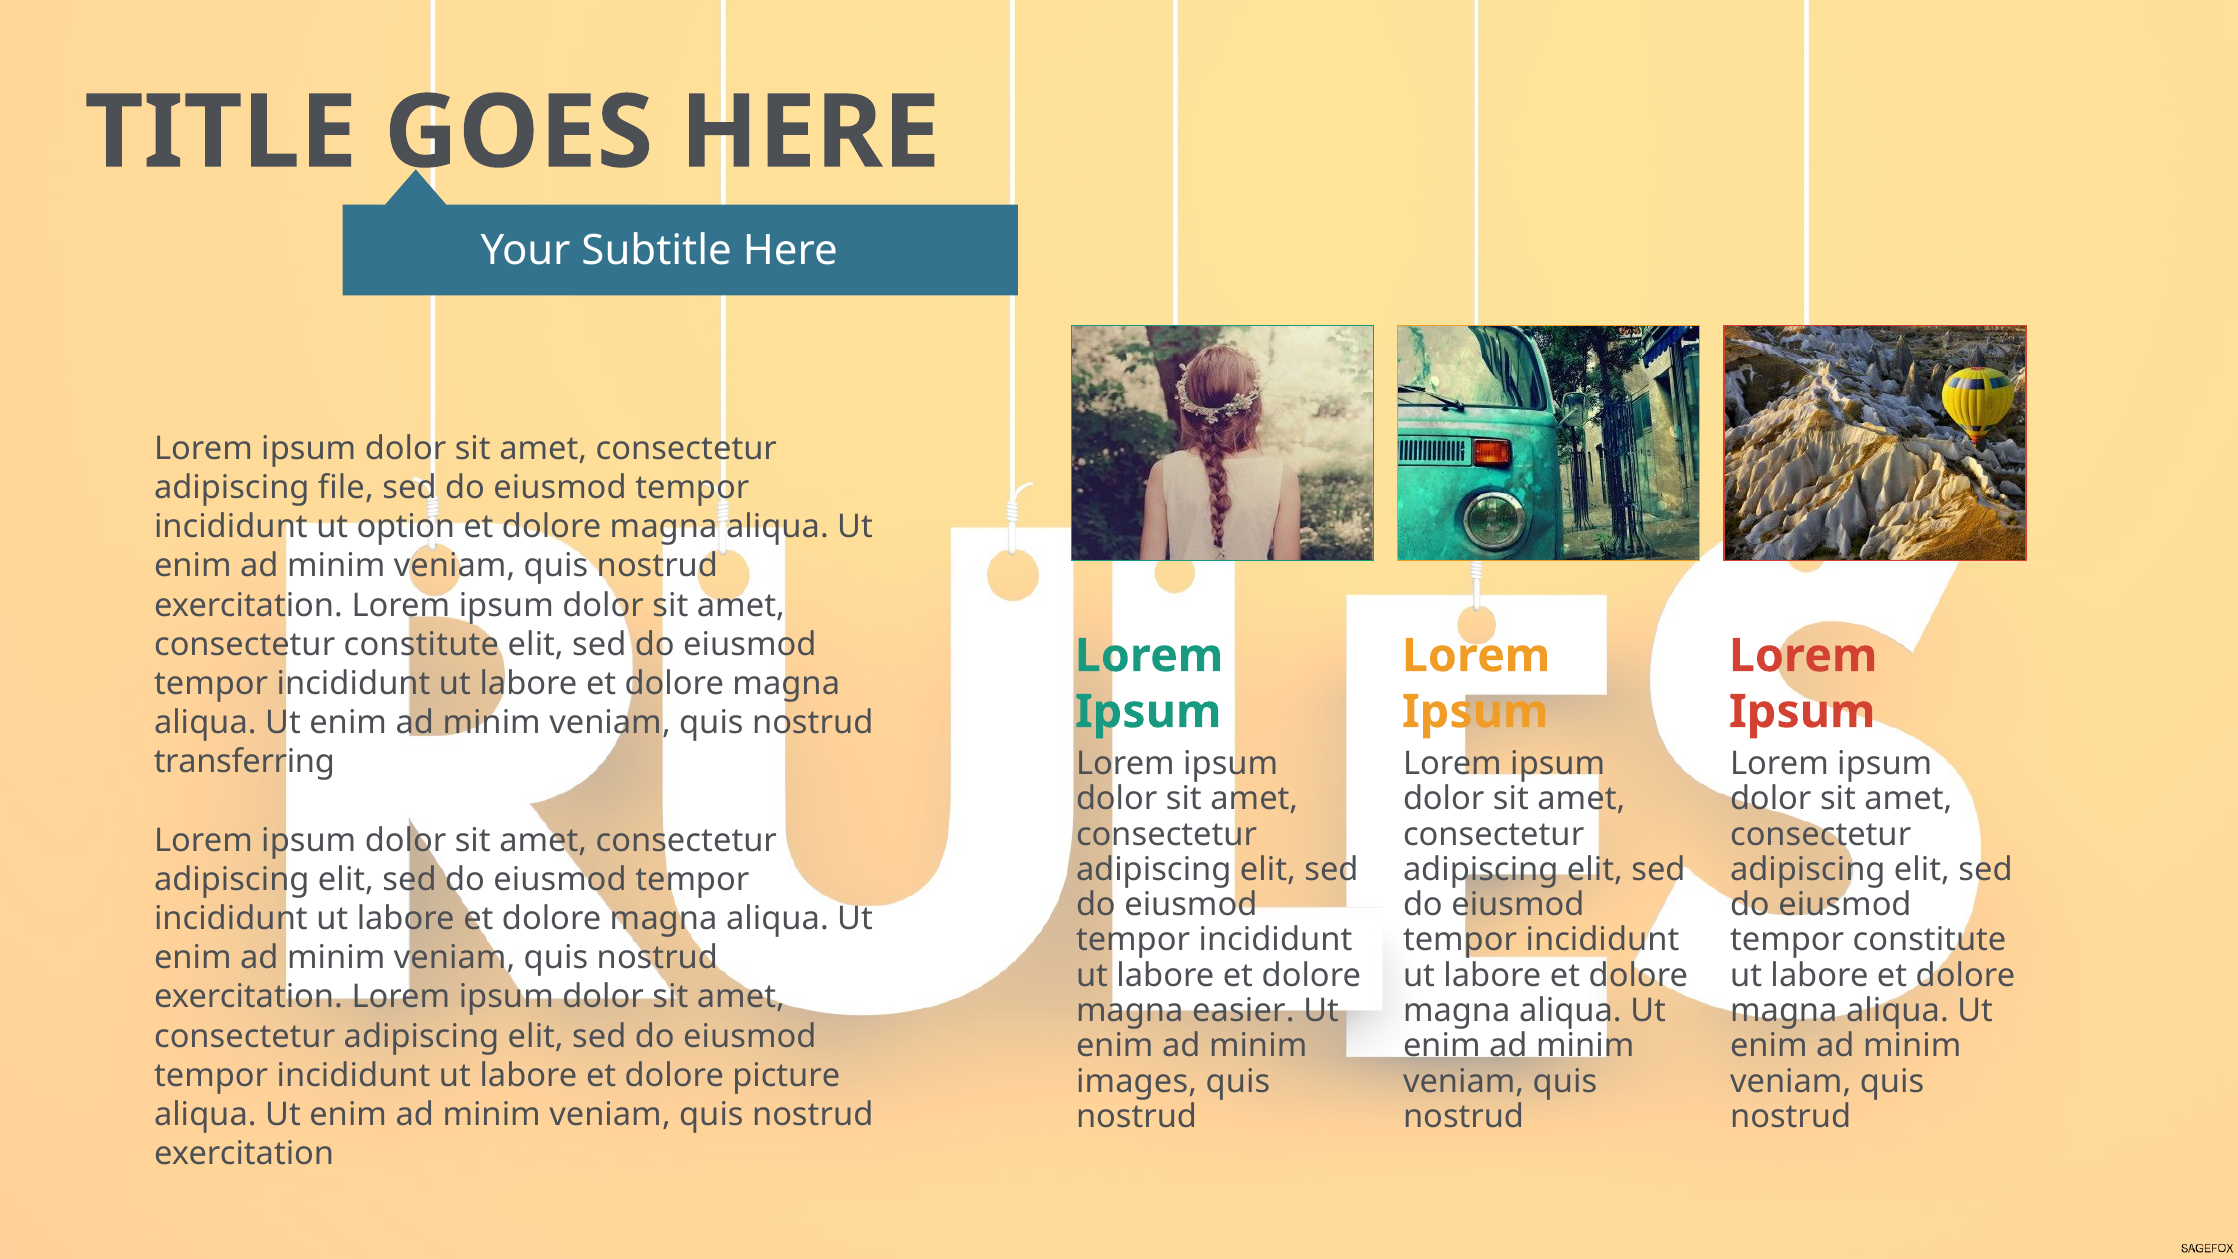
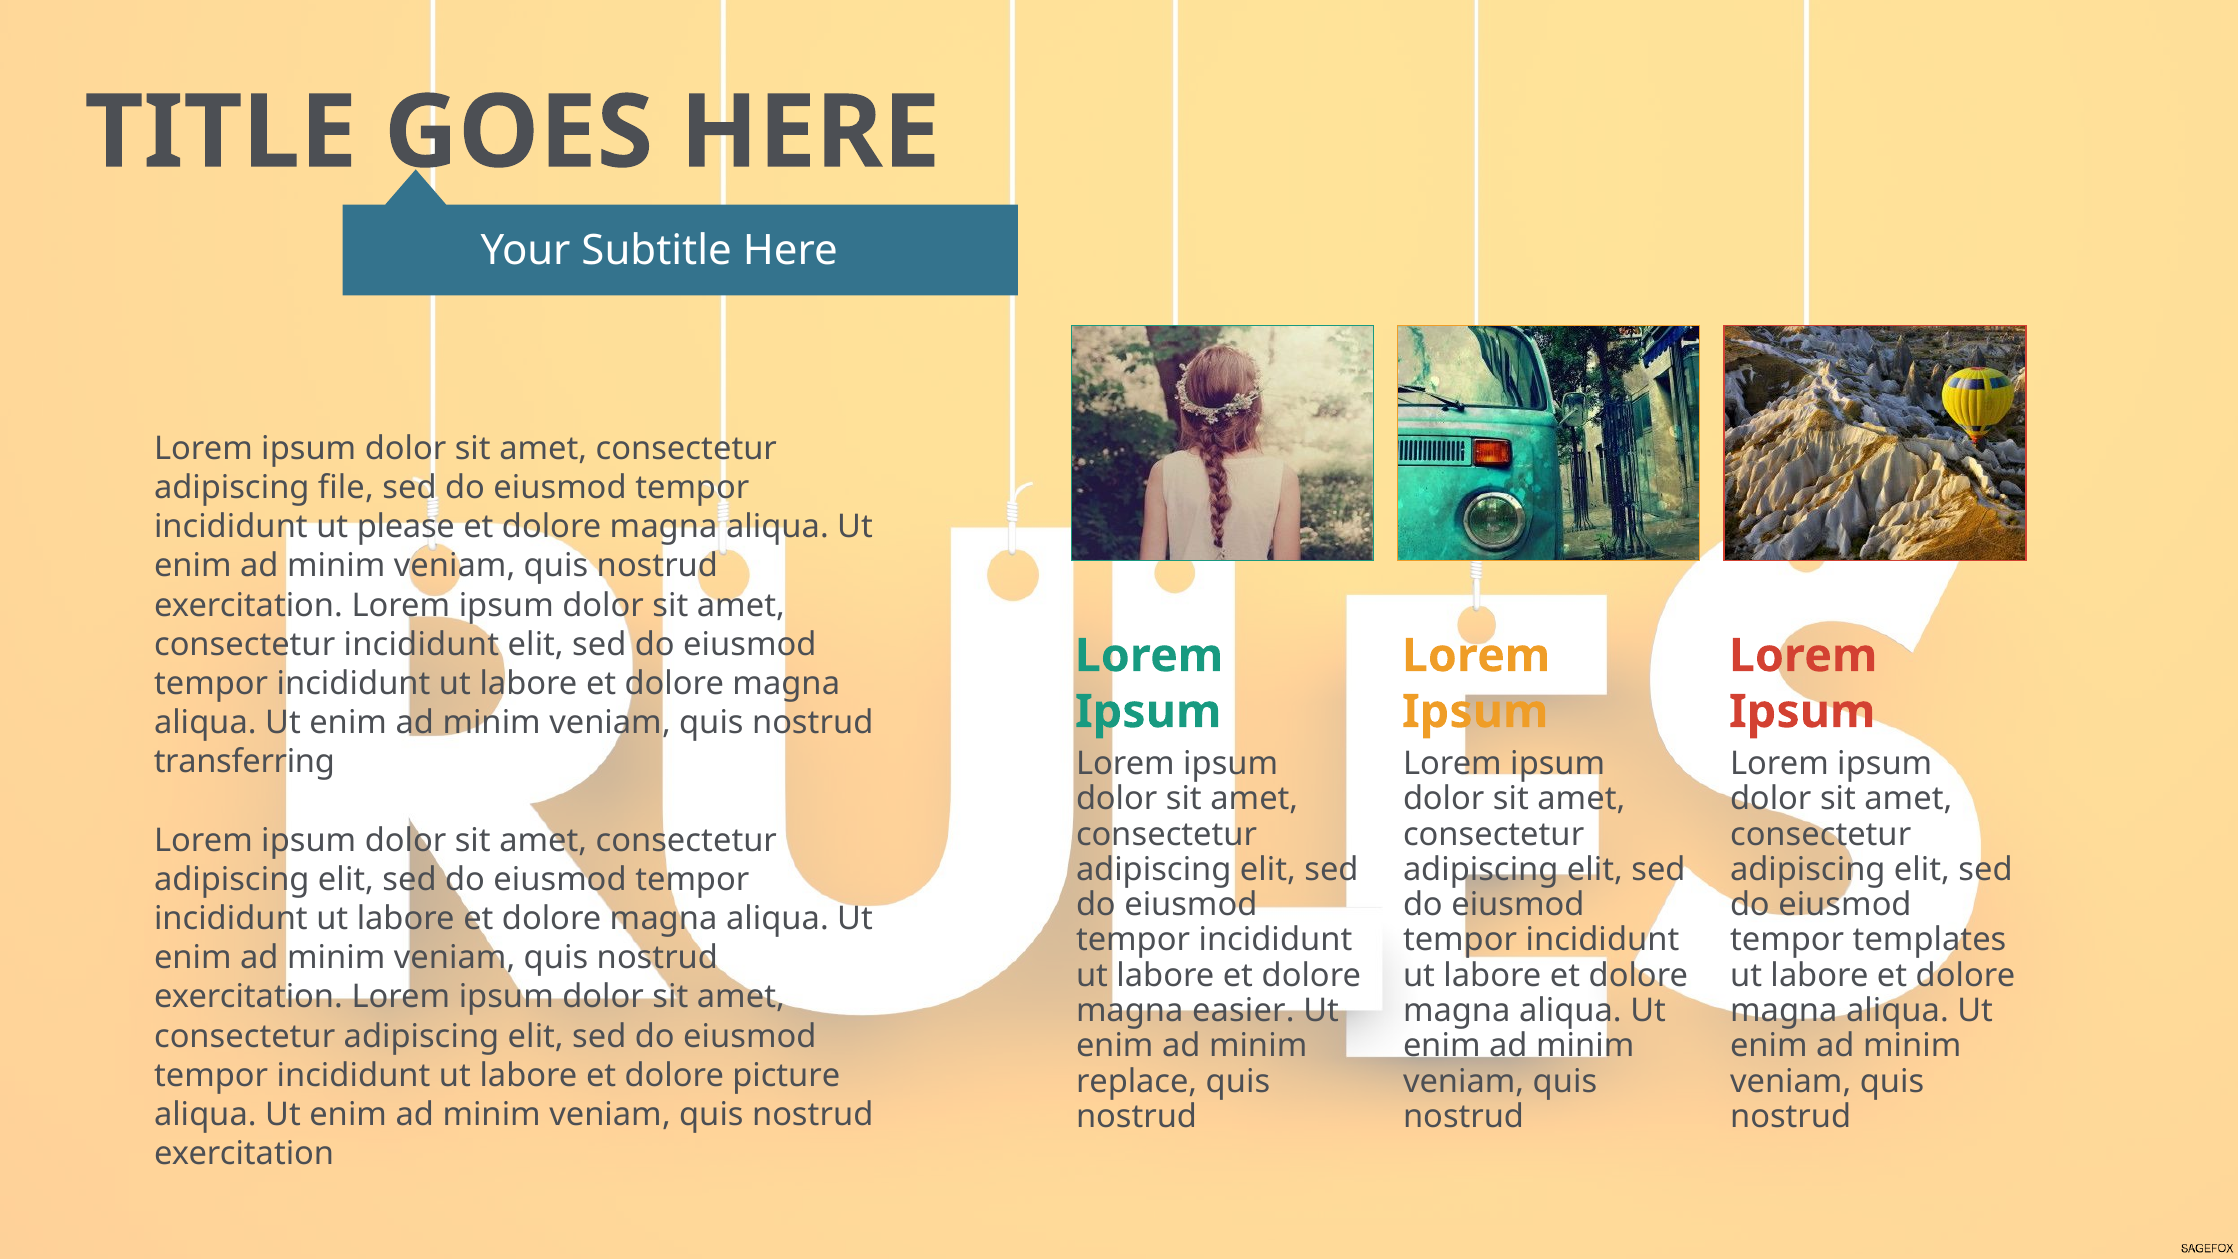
option: option -> please
consectetur constitute: constitute -> incididunt
tempor constitute: constitute -> templates
images: images -> replace
